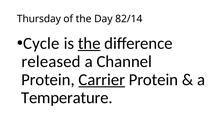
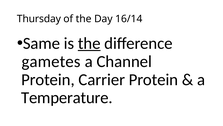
82/14: 82/14 -> 16/14
Cycle: Cycle -> Same
released: released -> gametes
Carrier underline: present -> none
